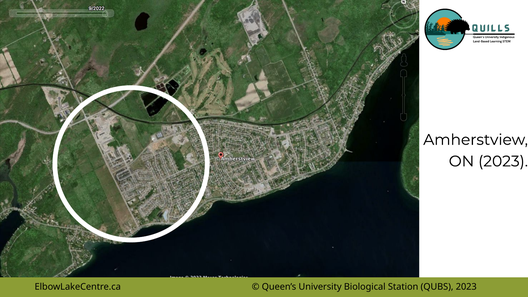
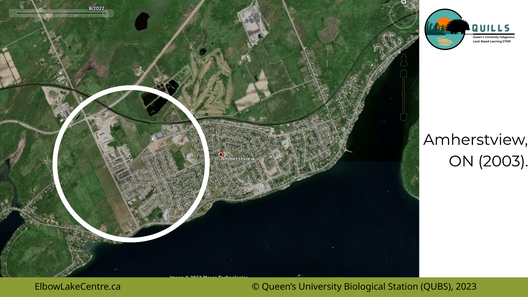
ON 2023: 2023 -> 2003
